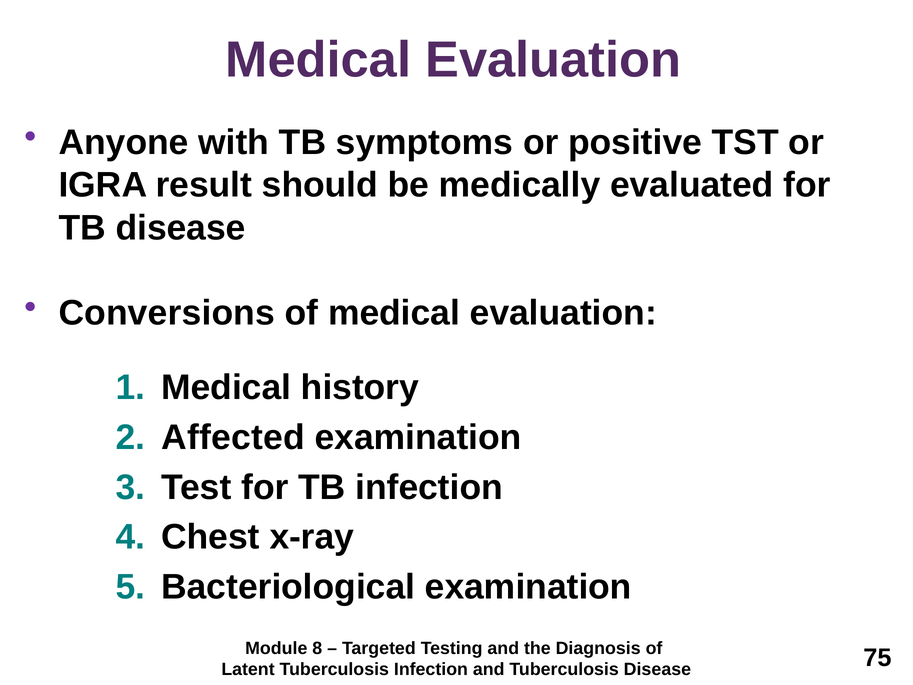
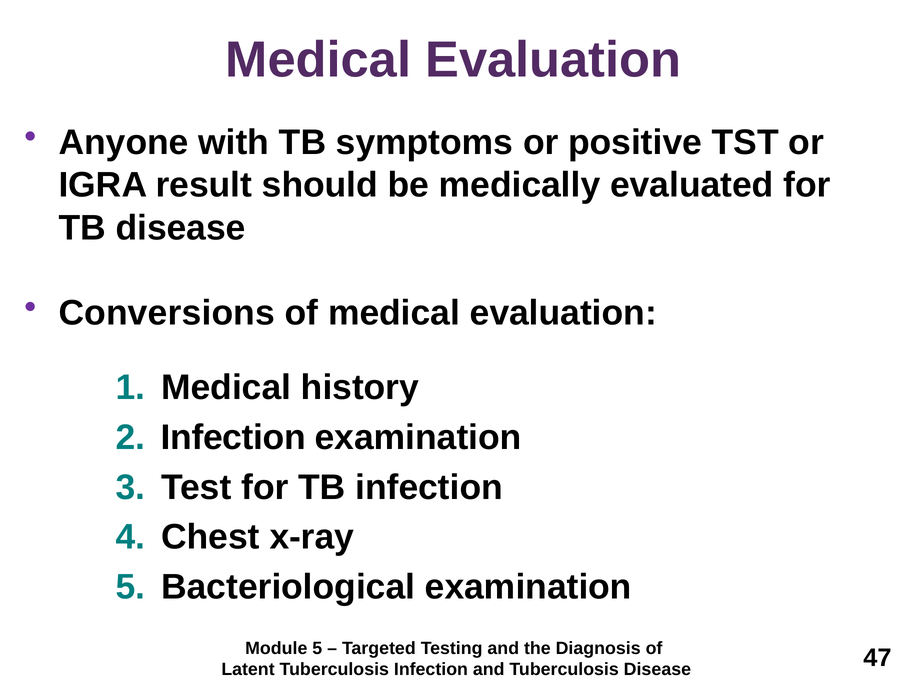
Affected at (233, 437): Affected -> Infection
Module 8: 8 -> 5
75: 75 -> 47
